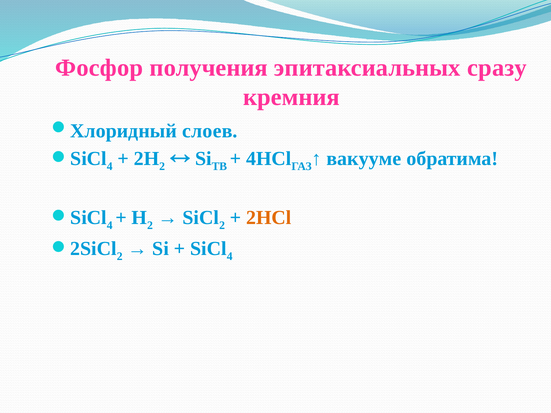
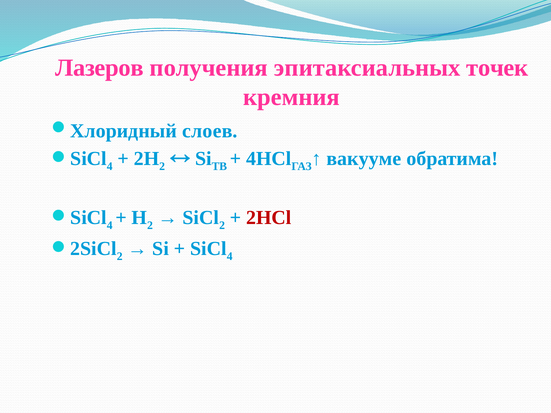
Фосфор: Фосфор -> Лазеров
сразу: сразу -> точек
2HCl colour: orange -> red
